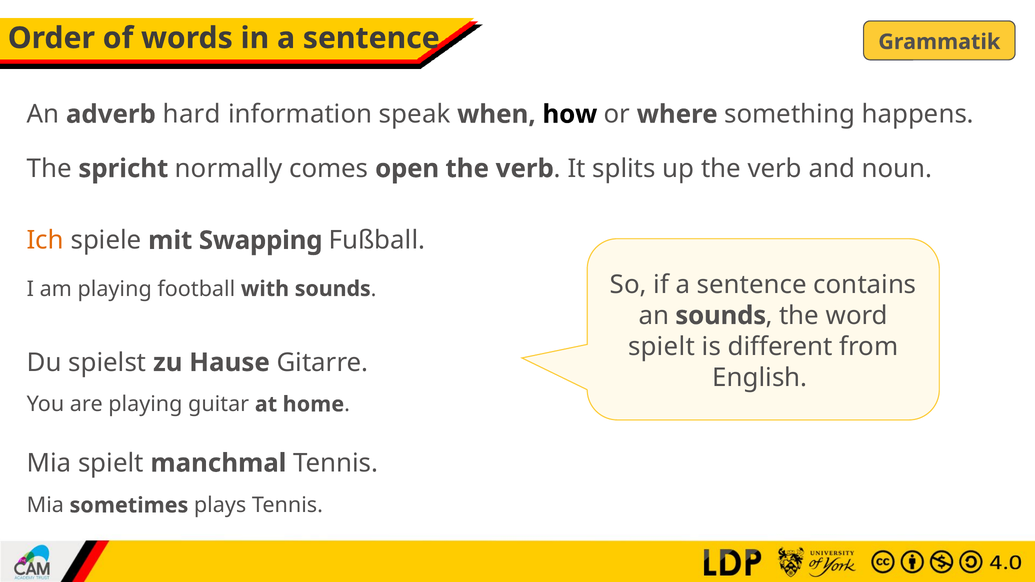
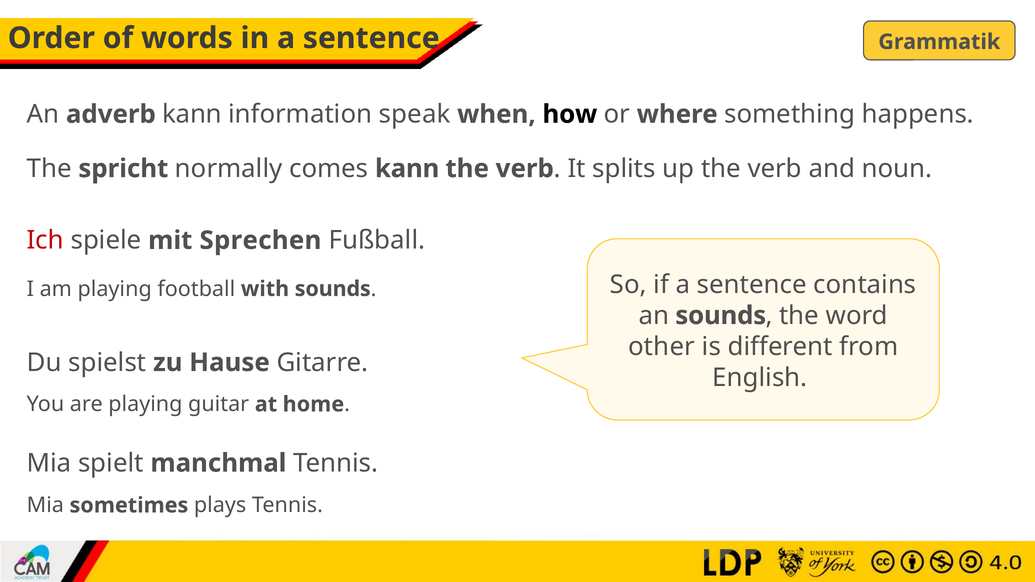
adverb hard: hard -> kann
comes open: open -> kann
Ich colour: orange -> red
Swapping: Swapping -> Sprechen
spielt at (662, 347): spielt -> other
